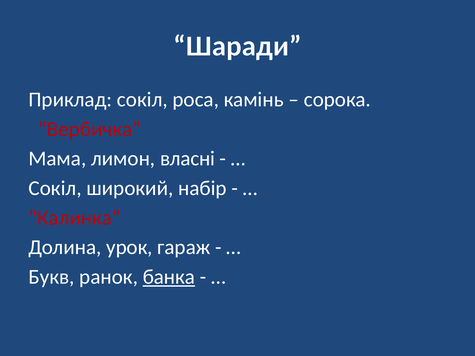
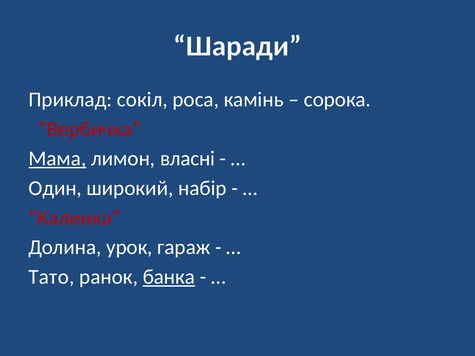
Мама underline: none -> present
Сокіл at (55, 188): Сокіл -> Один
Букв: Букв -> Тато
